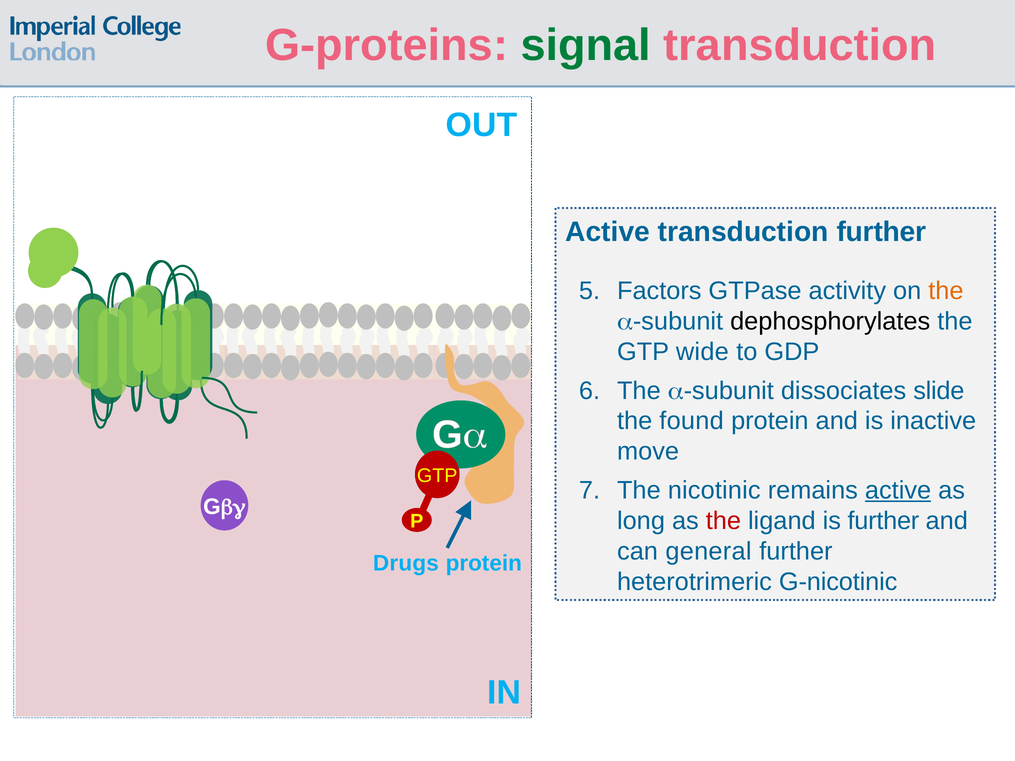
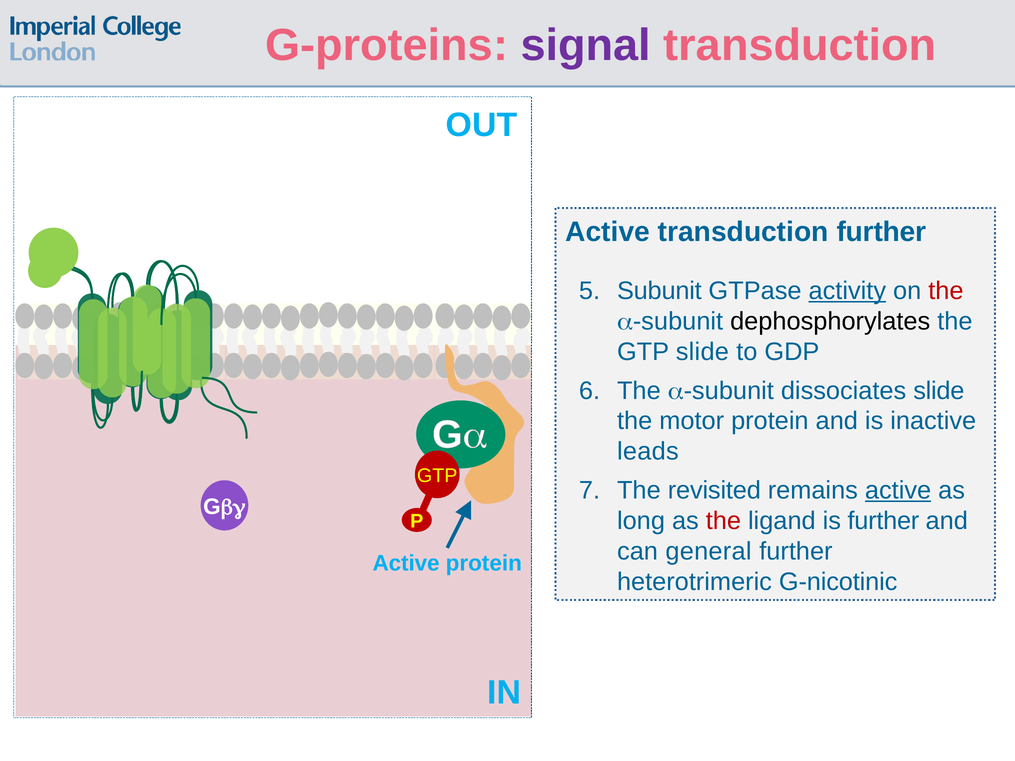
signal colour: green -> purple
Factors: Factors -> Subunit
activity underline: none -> present
the at (946, 291) colour: orange -> red
GTP wide: wide -> slide
found: found -> motor
move: move -> leads
nicotinic: nicotinic -> revisited
Drugs at (406, 563): Drugs -> Active
